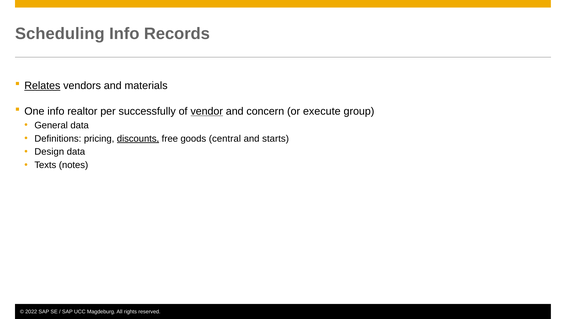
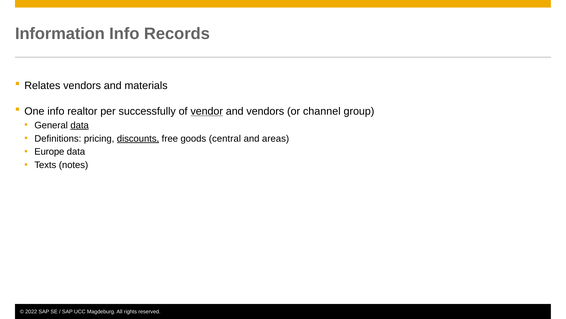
Scheduling: Scheduling -> Information
Relates underline: present -> none
and concern: concern -> vendors
execute: execute -> channel
data at (80, 125) underline: none -> present
starts: starts -> areas
Design: Design -> Europe
